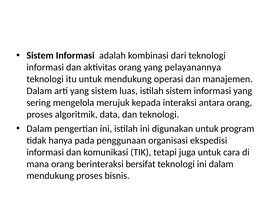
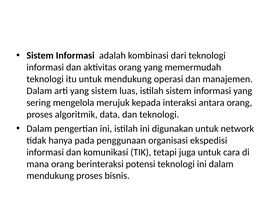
pelayanannya: pelayanannya -> memermudah
program: program -> network
bersifat: bersifat -> potensi
